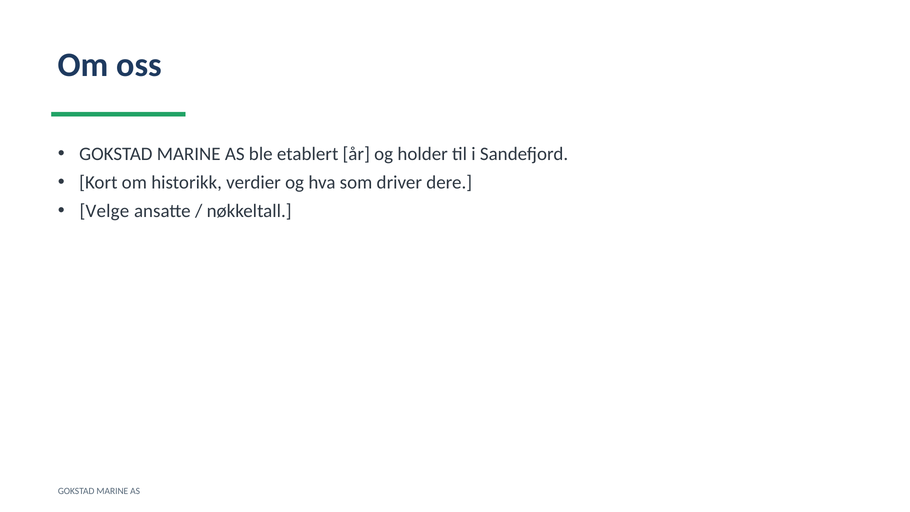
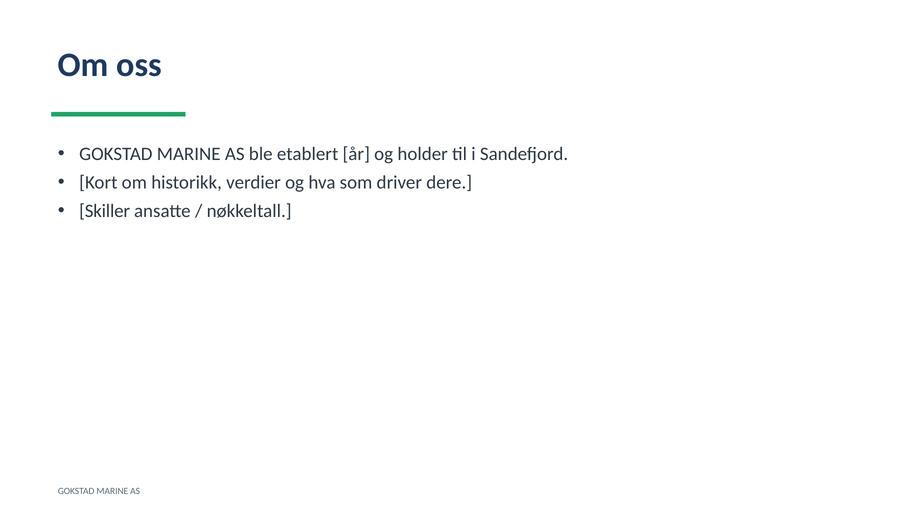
Velge: Velge -> Skiller
